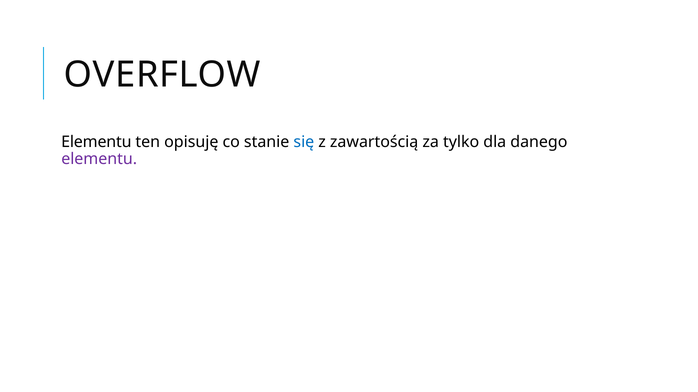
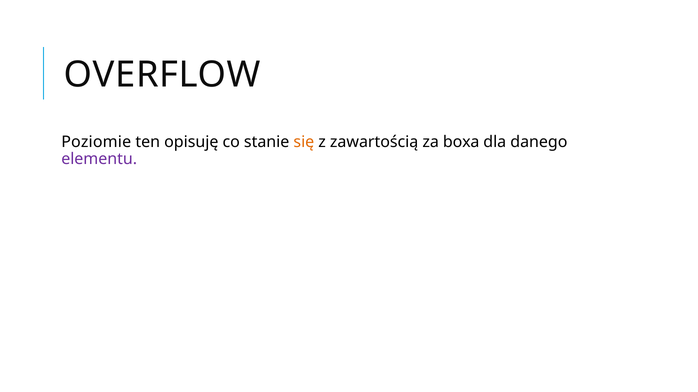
Elementu at (96, 142): Elementu -> Poziomie
się colour: blue -> orange
tylko: tylko -> boxa
